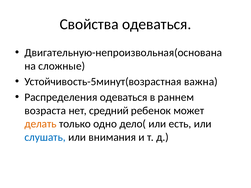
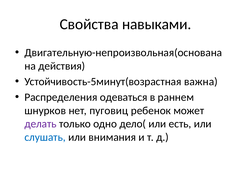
Свойства одеваться: одеваться -> навыками
сложные: сложные -> действия
возраста: возраста -> шнурков
средний: средний -> пуговиц
делать colour: orange -> purple
